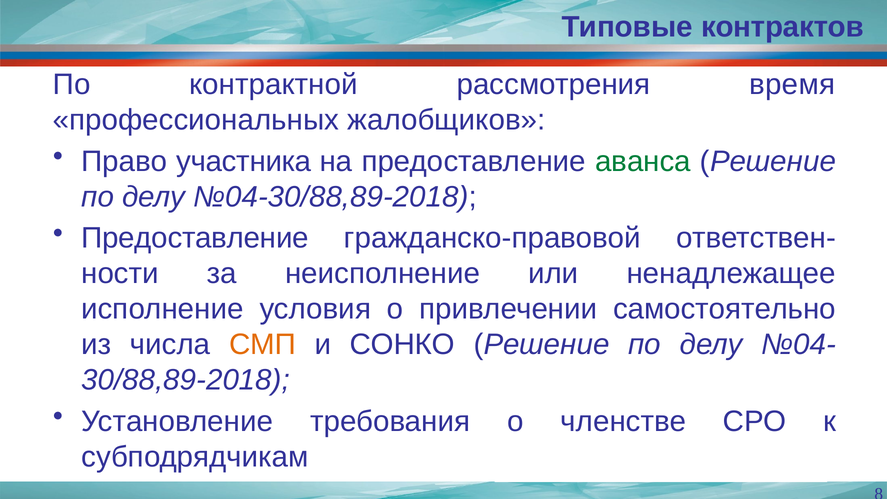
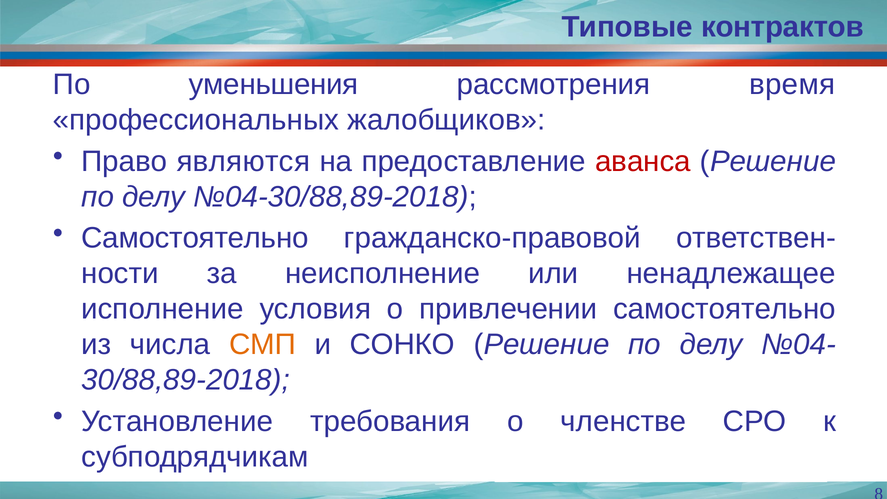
контрактной: контрактной -> уменьшения
участника: участника -> являются
аванса colour: green -> red
Предоставление at (195, 238): Предоставление -> Самостоятельно
